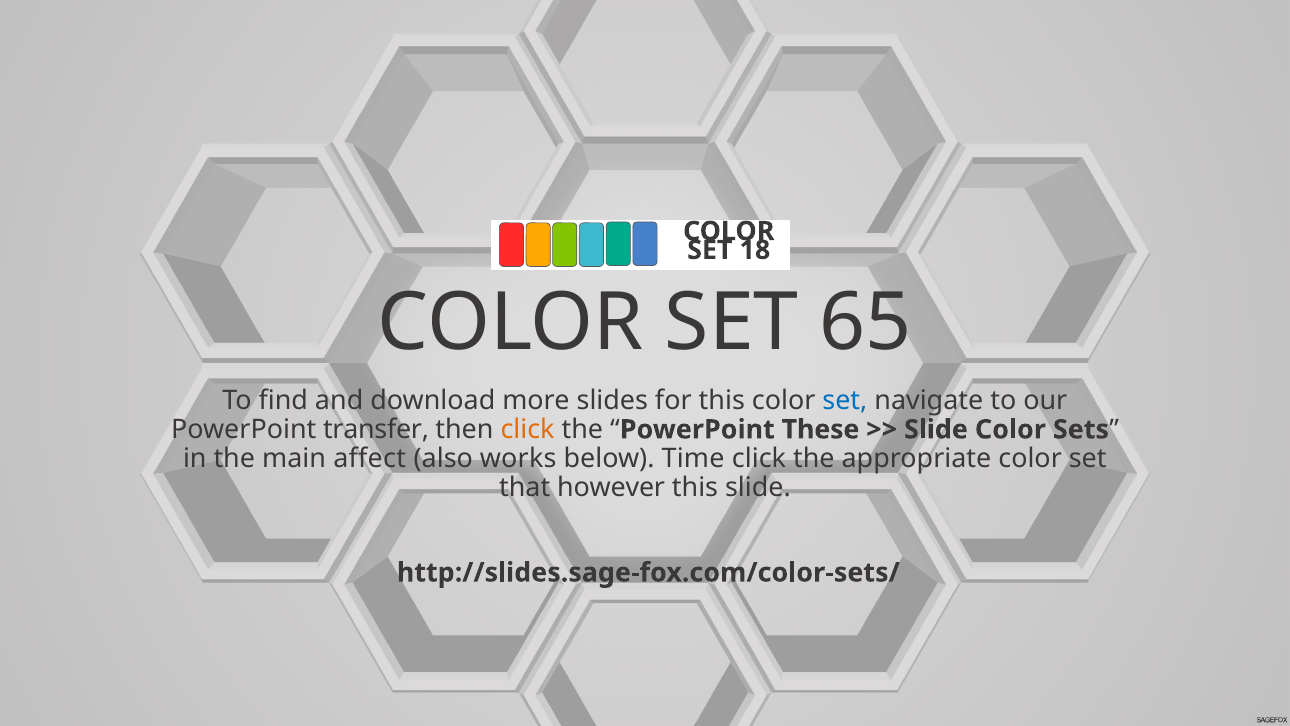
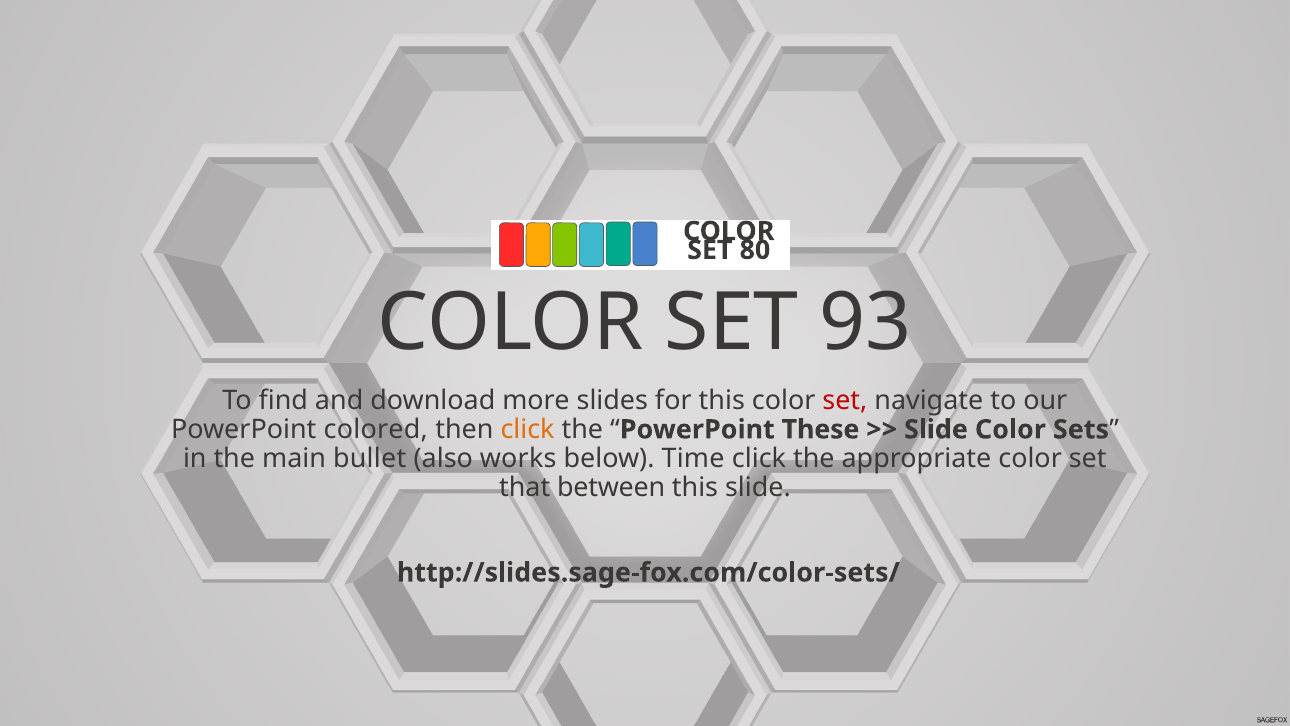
18: 18 -> 80
65: 65 -> 93
set at (845, 400) colour: blue -> red
transfer: transfer -> colored
affect: affect -> bullet
however: however -> between
